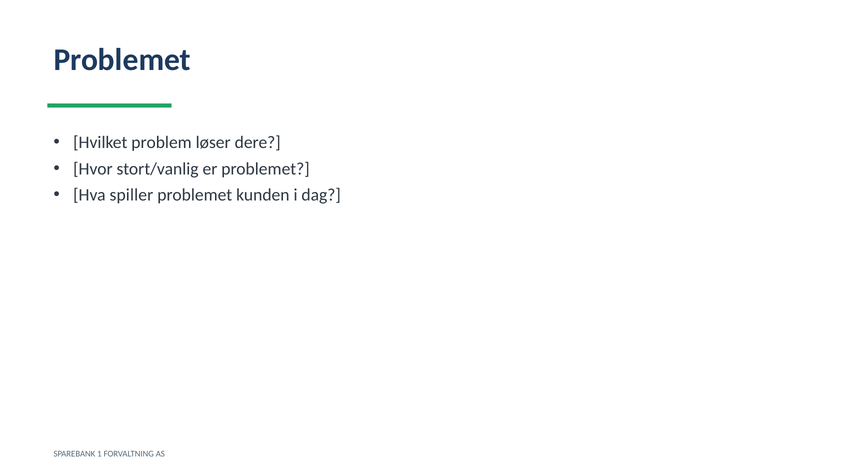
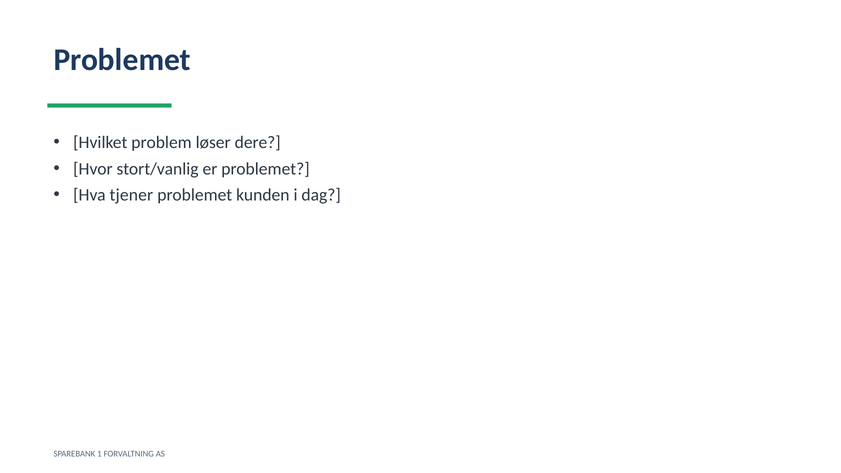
spiller: spiller -> tjener
